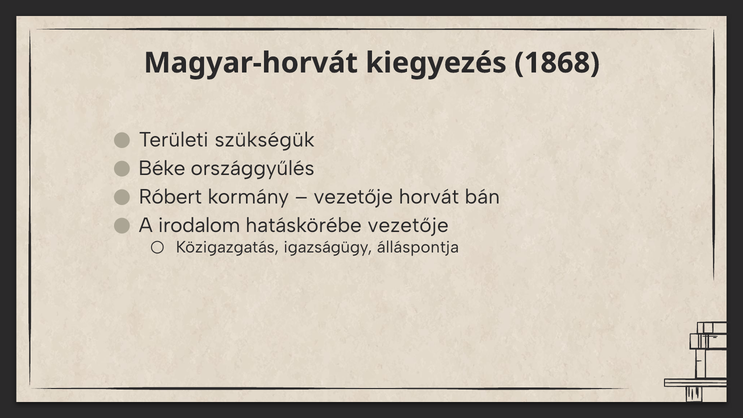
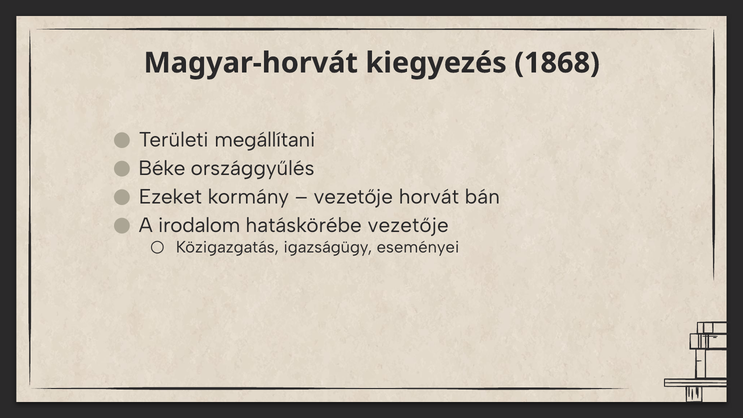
szükségük: szükségük -> megállítani
Róbert: Róbert -> Ezeket
álláspontja: álláspontja -> eseményei
